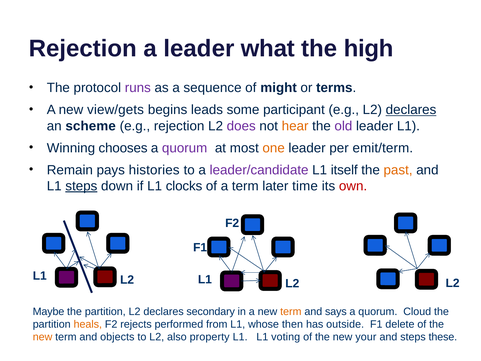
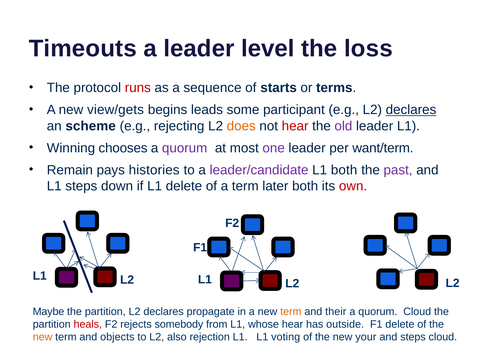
Rejection at (83, 49): Rejection -> Timeouts
what: what -> level
high: high -> loss
runs colour: purple -> red
might: might -> starts
e.g rejection: rejection -> rejecting
does colour: purple -> orange
hear at (295, 126) colour: orange -> red
one colour: orange -> purple
emit/term: emit/term -> want/term
L1 itself: itself -> both
past colour: orange -> purple
steps at (81, 186) underline: present -> none
L1 clocks: clocks -> delete
later time: time -> both
secondary: secondary -> propagate
says: says -> their
heals colour: orange -> red
performed: performed -> somebody
whose then: then -> hear
property: property -> rejection
steps these: these -> cloud
